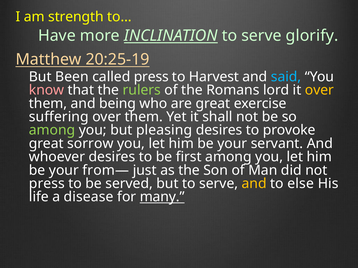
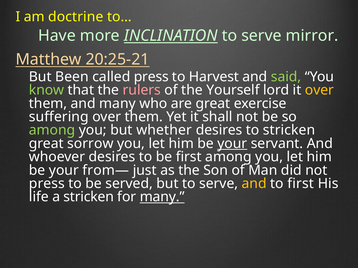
strength: strength -> doctrine
glorify: glorify -> mirror
20:25-19: 20:25-19 -> 20:25-21
said colour: light blue -> light green
know colour: pink -> light green
rulers colour: light green -> pink
Romans: Romans -> Yourself
and being: being -> many
pleasing: pleasing -> whether
to provoke: provoke -> stricken
your at (232, 144) underline: none -> present
to else: else -> first
a disease: disease -> stricken
